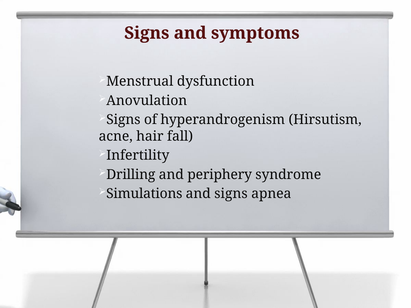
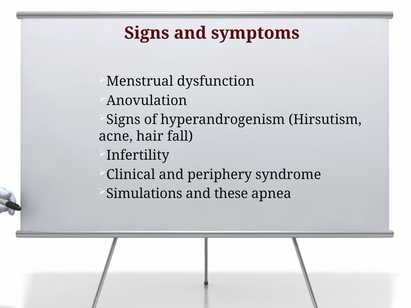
Drilling: Drilling -> Clinical
and signs: signs -> these
